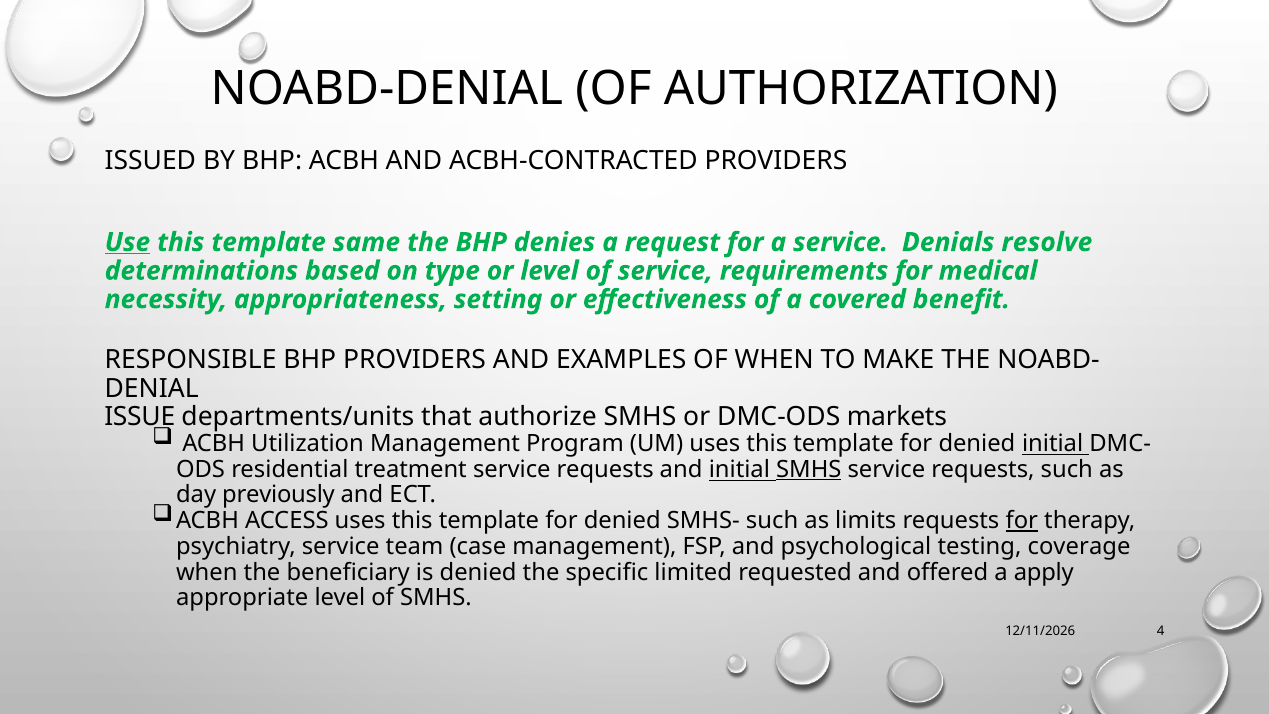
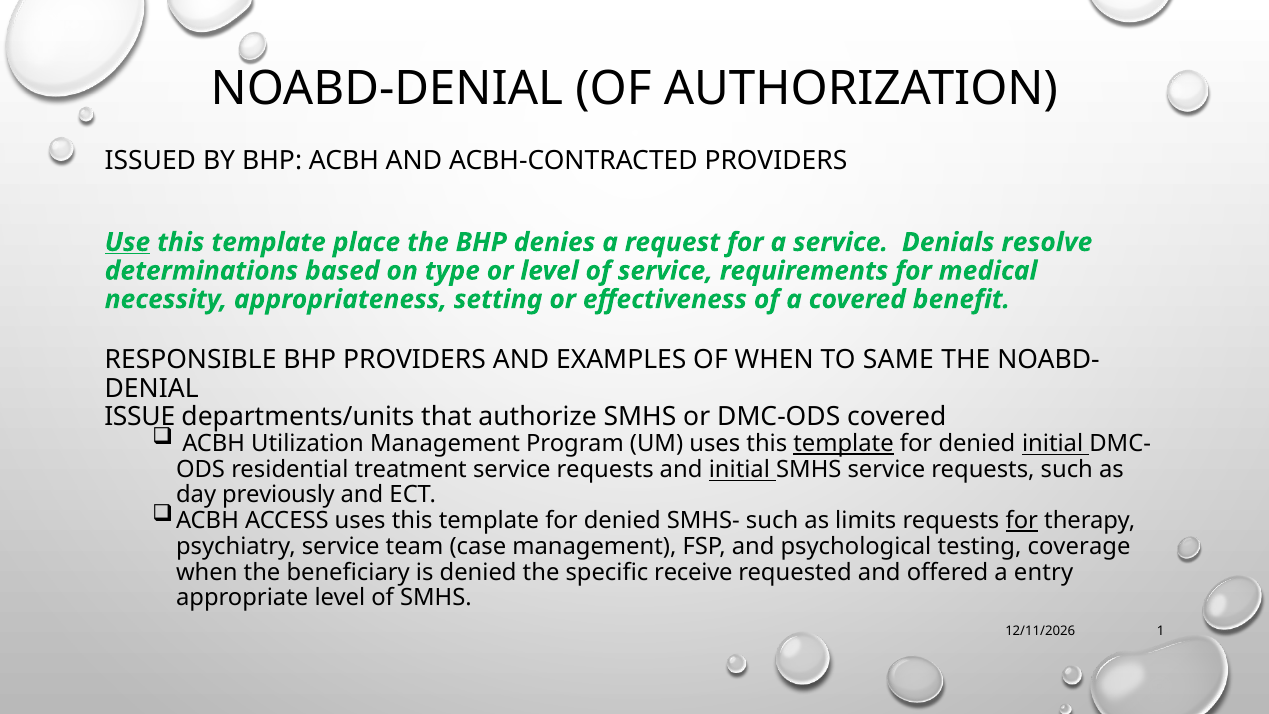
same: same -> place
MAKE: MAKE -> SAME
DMC-ODS markets: markets -> covered
template at (844, 444) underline: none -> present
SMHS at (809, 469) underline: present -> none
limited: limited -> receive
apply: apply -> entry
4: 4 -> 1
